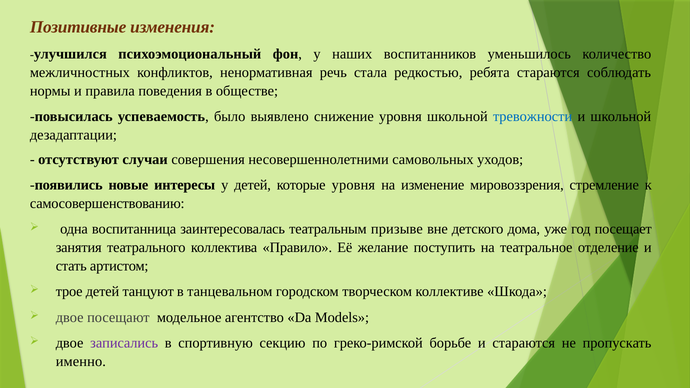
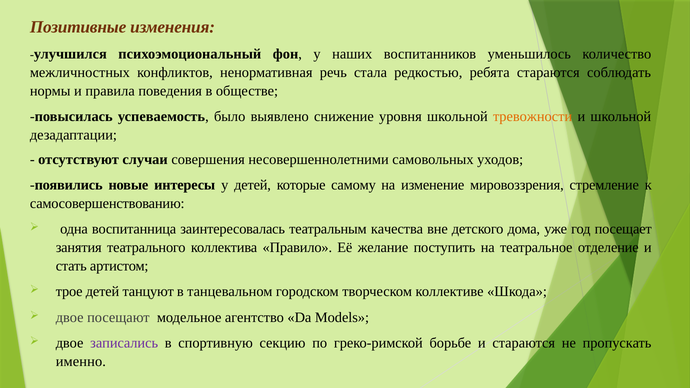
тревожности colour: blue -> orange
которые уровня: уровня -> самому
призыве: призыве -> качества
